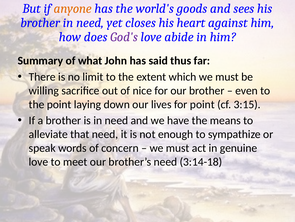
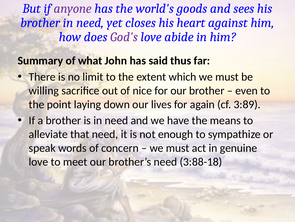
anyone colour: orange -> purple
for point: point -> again
3:15: 3:15 -> 3:89
3:14-18: 3:14-18 -> 3:88-18
